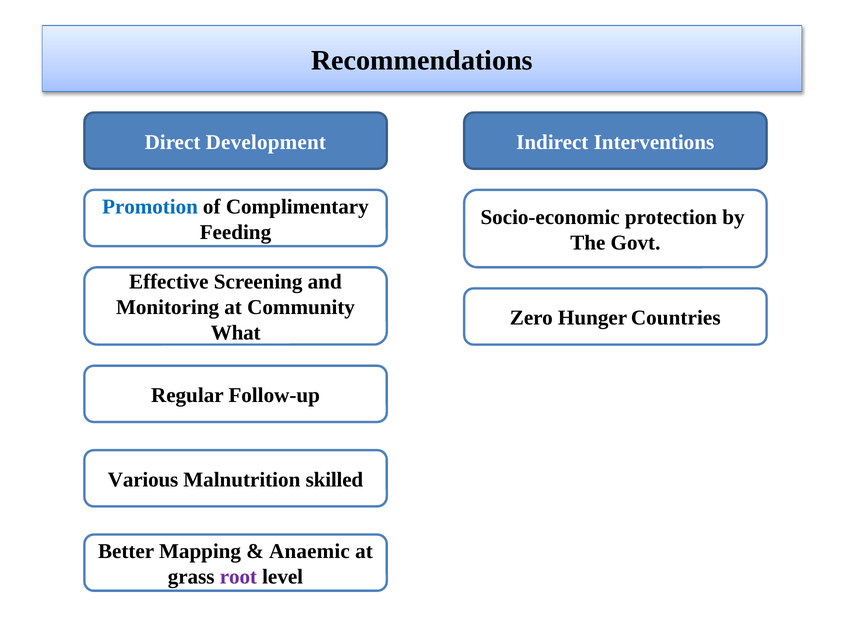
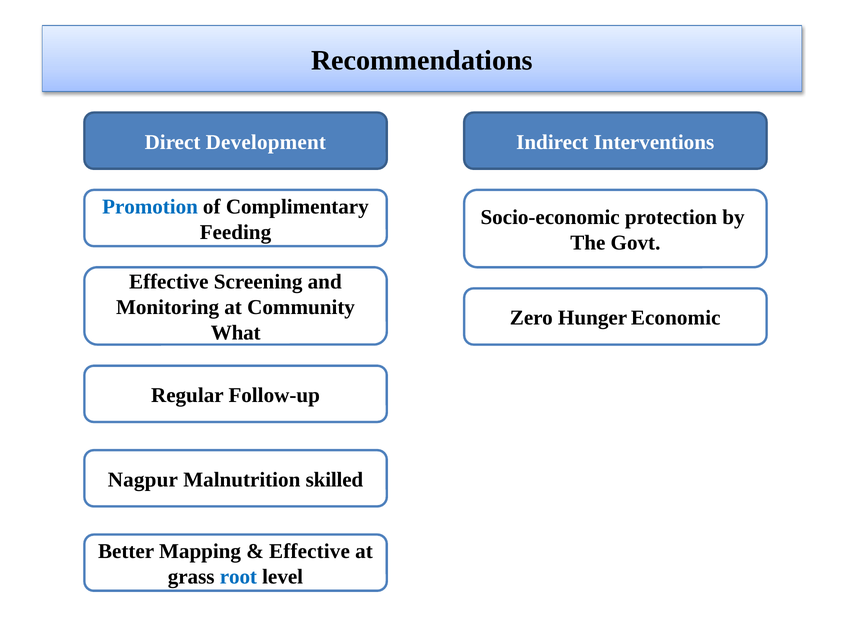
Countries: Countries -> Economic
Various: Various -> Nagpur
Anaemic at (309, 551): Anaemic -> Effective
root colour: purple -> blue
